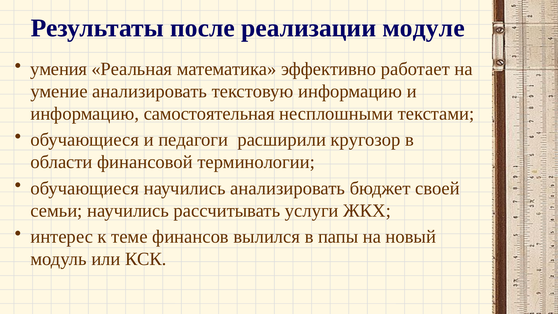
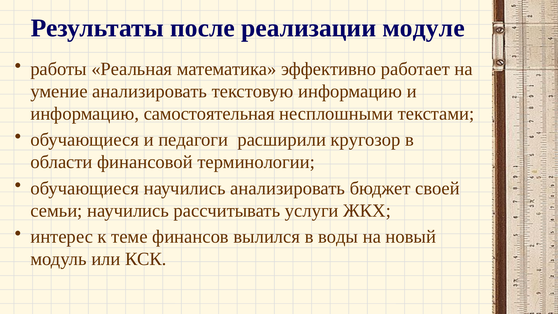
умения: умения -> работы
папы: папы -> воды
